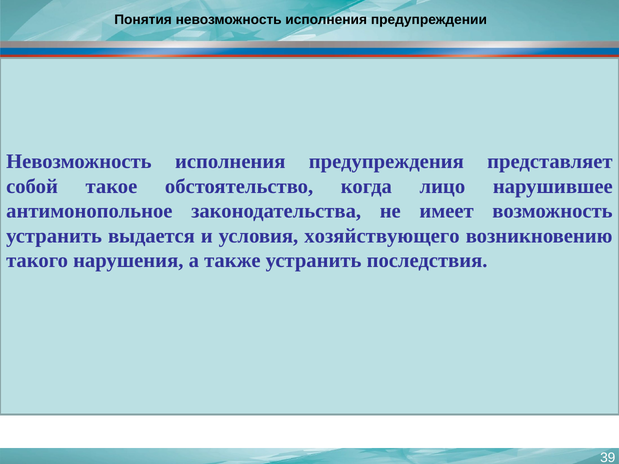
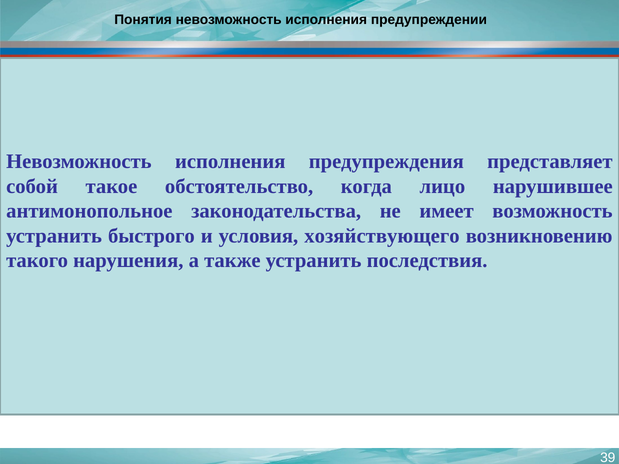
выдается: выдается -> быстрого
